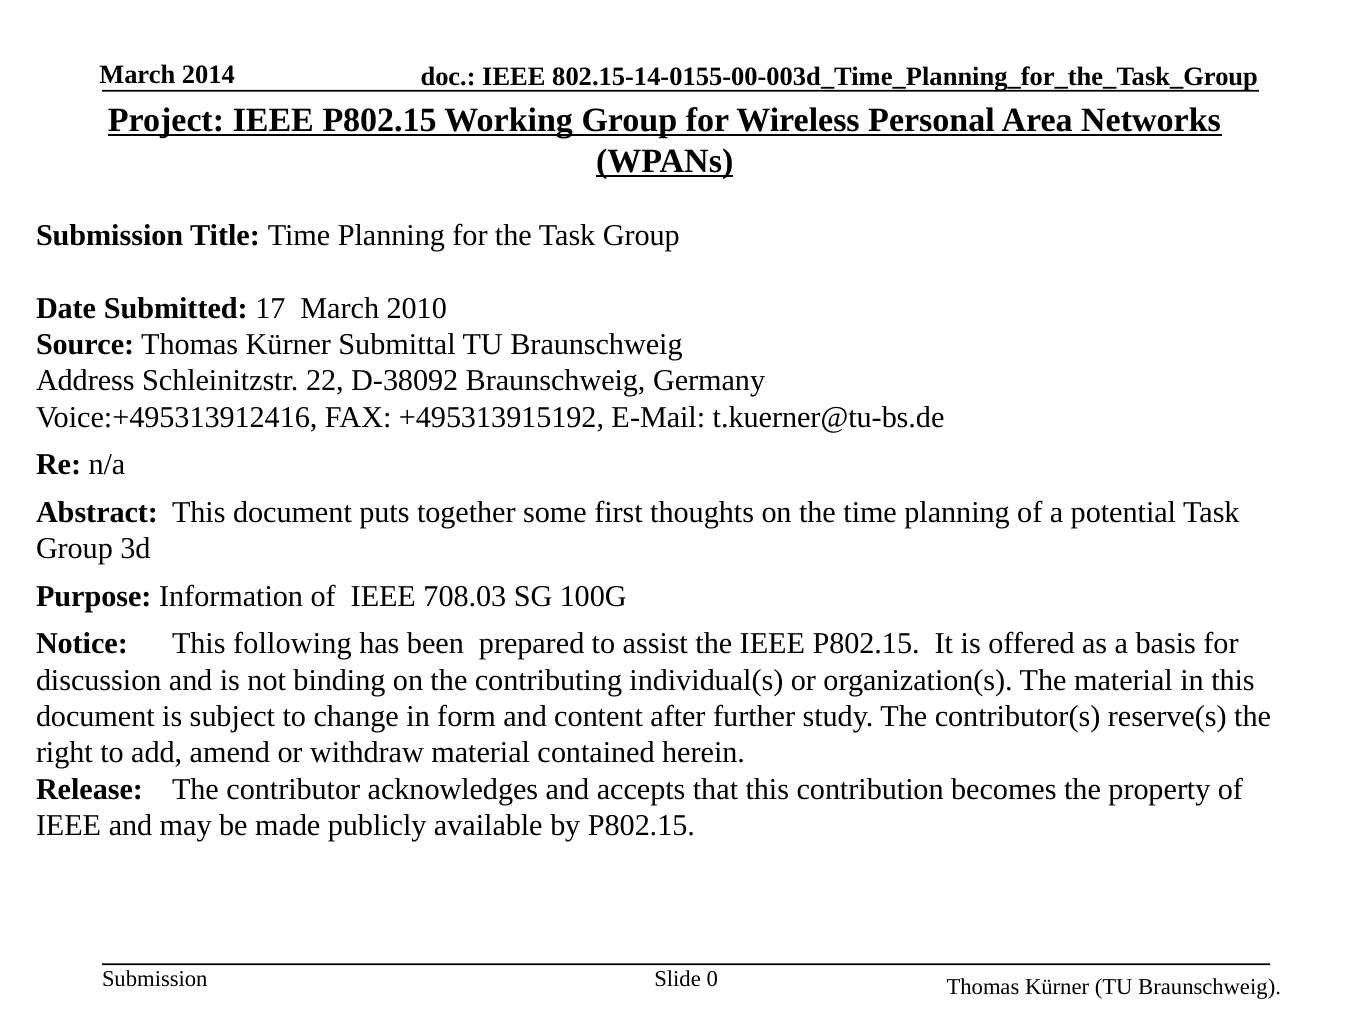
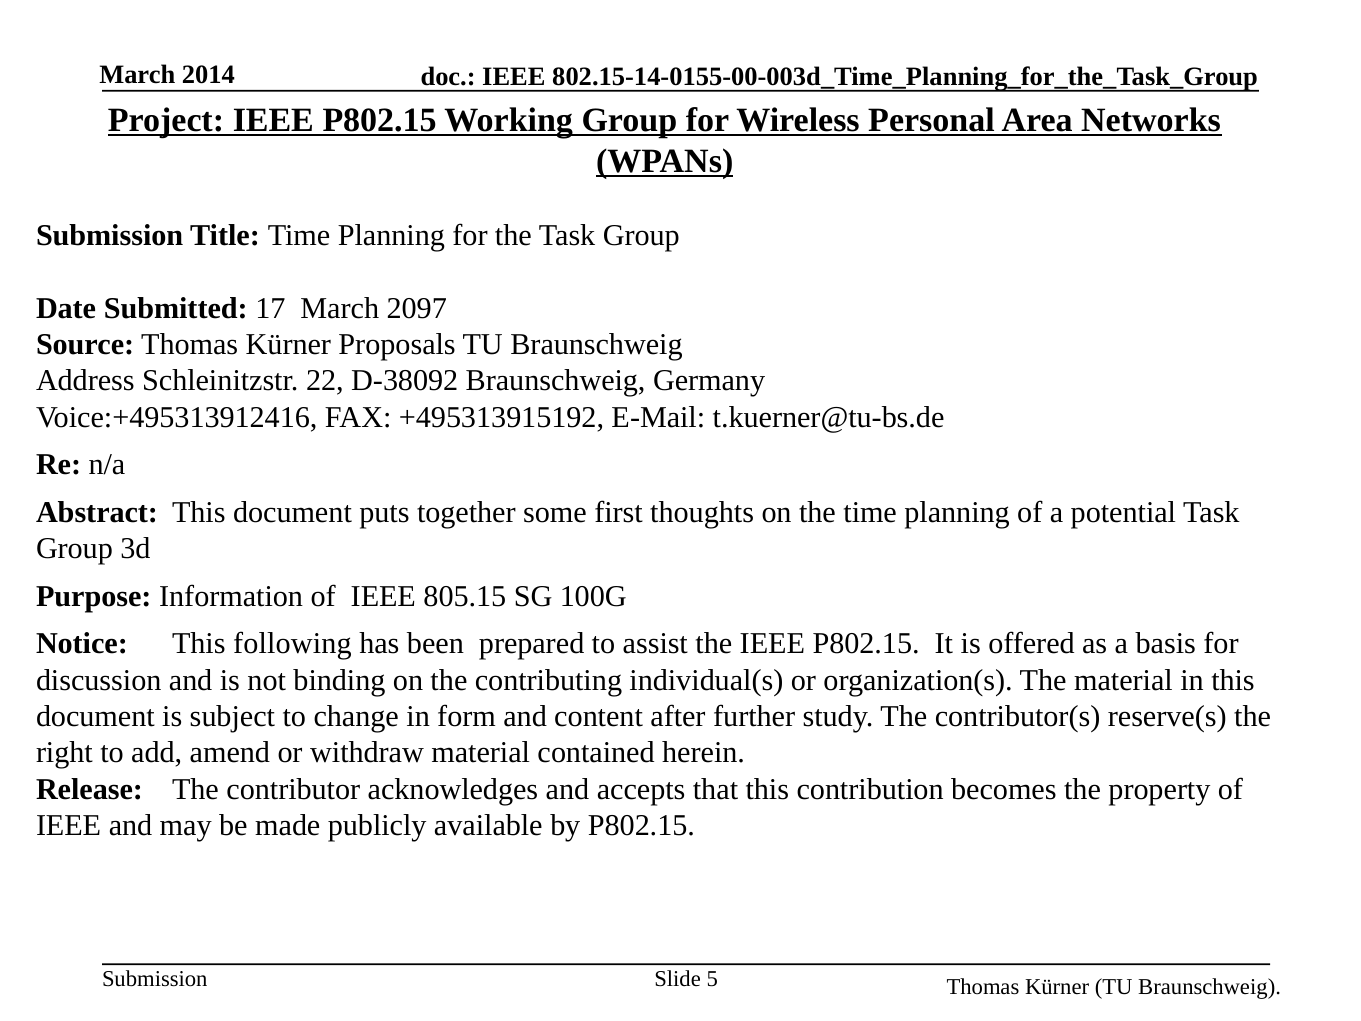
2010: 2010 -> 2097
Submittal: Submittal -> Proposals
708.03: 708.03 -> 805.15
0: 0 -> 5
